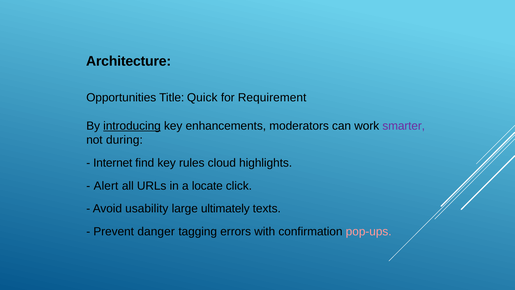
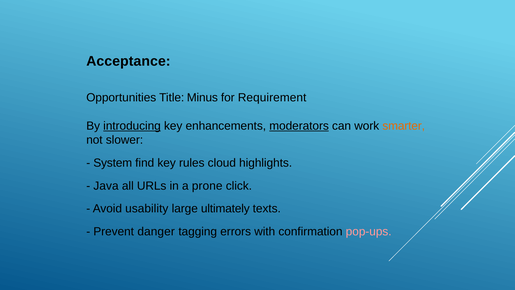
Architecture: Architecture -> Acceptance
Quick: Quick -> Minus
moderators underline: none -> present
smarter colour: purple -> orange
during: during -> slower
Internet: Internet -> System
Alert: Alert -> Java
locate: locate -> prone
